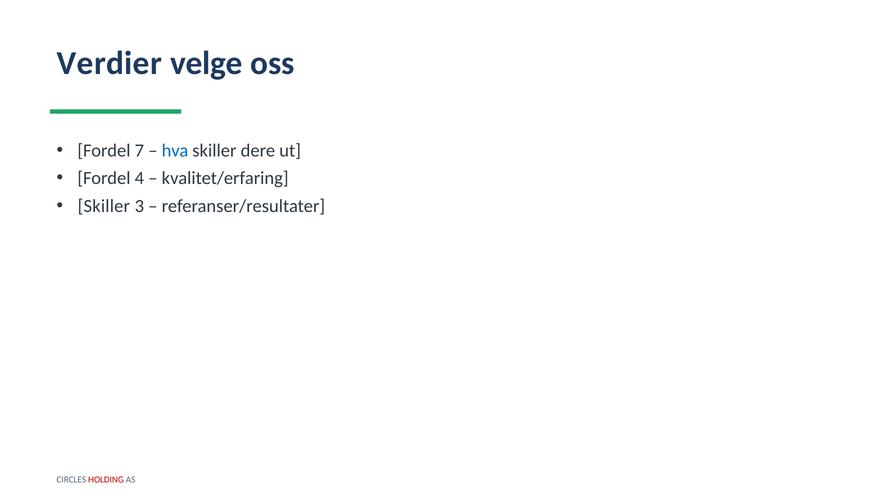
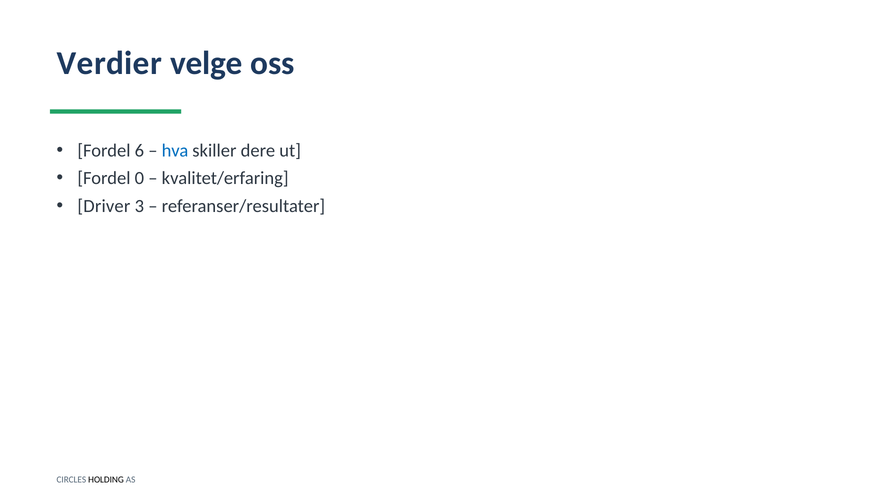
7: 7 -> 6
4: 4 -> 0
Skiller at (104, 206): Skiller -> Driver
HOLDING colour: red -> black
